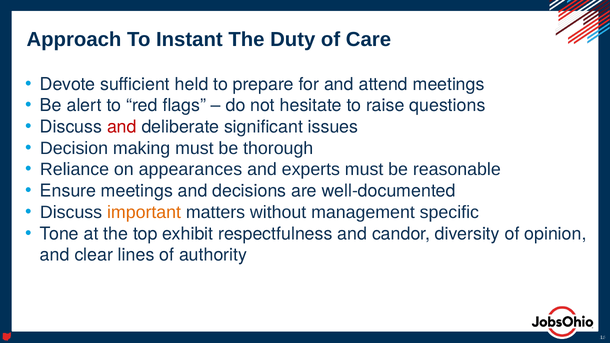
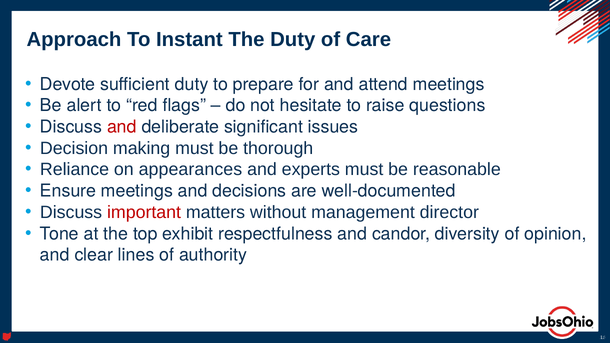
sufficient held: held -> duty
important colour: orange -> red
specific: specific -> director
